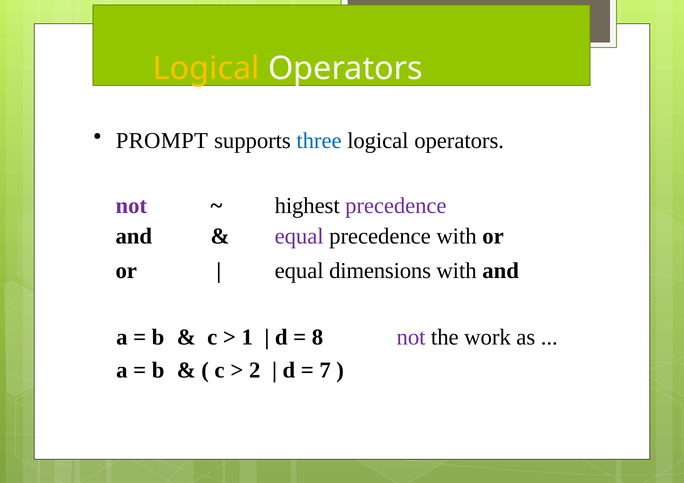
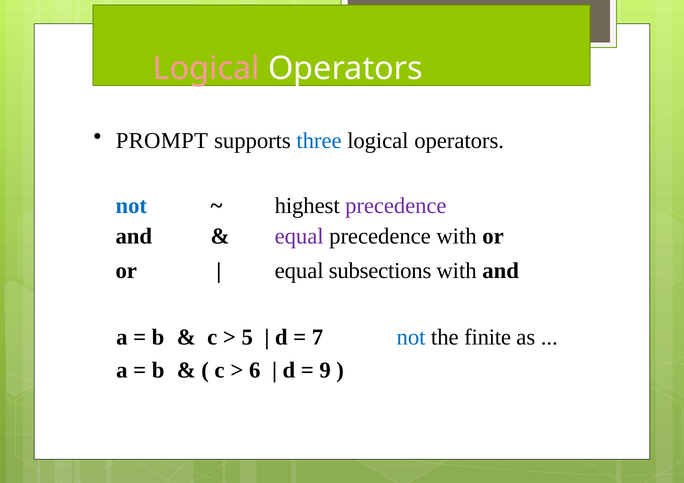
Logical at (206, 68) colour: yellow -> pink
not at (131, 206) colour: purple -> blue
dimensions: dimensions -> subsections
1: 1 -> 5
8: 8 -> 7
not at (411, 338) colour: purple -> blue
work: work -> finite
2: 2 -> 6
7: 7 -> 9
